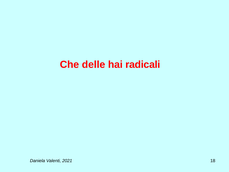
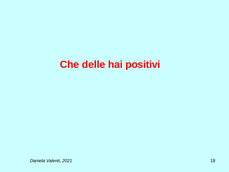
radicali: radicali -> positivi
